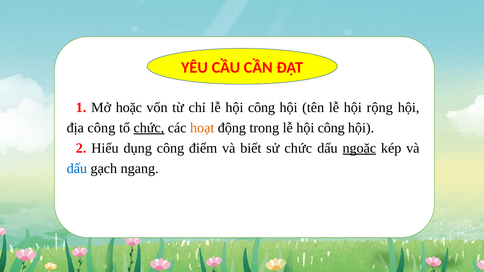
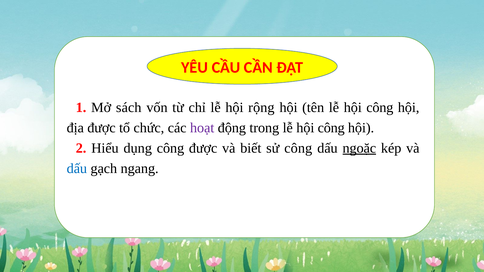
hoặc: hoặc -> sách
chỉ lễ hội công: công -> rộng
tên lễ hội rộng: rộng -> công
địa công: công -> được
chức at (149, 128) underline: present -> none
hoạt colour: orange -> purple
công điểm: điểm -> được
sử chức: chức -> công
